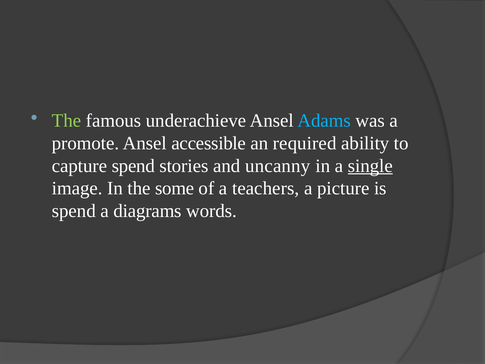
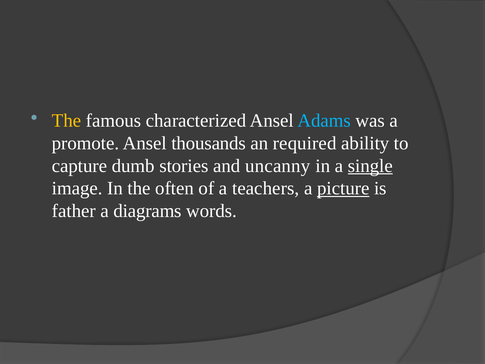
The at (66, 120) colour: light green -> yellow
underachieve: underachieve -> characterized
accessible: accessible -> thousands
capture spend: spend -> dumb
some: some -> often
picture underline: none -> present
spend at (74, 211): spend -> father
